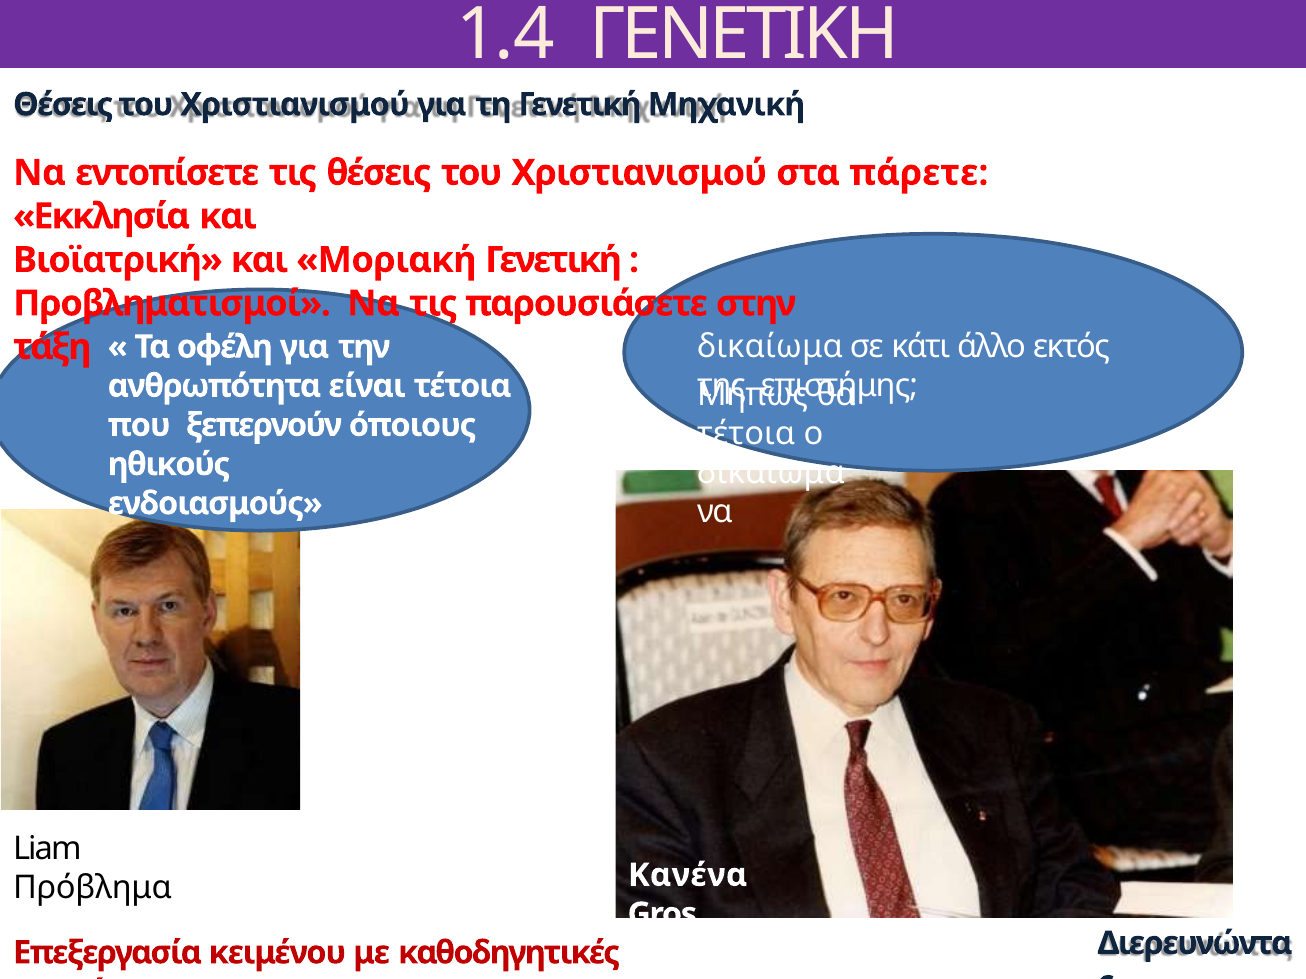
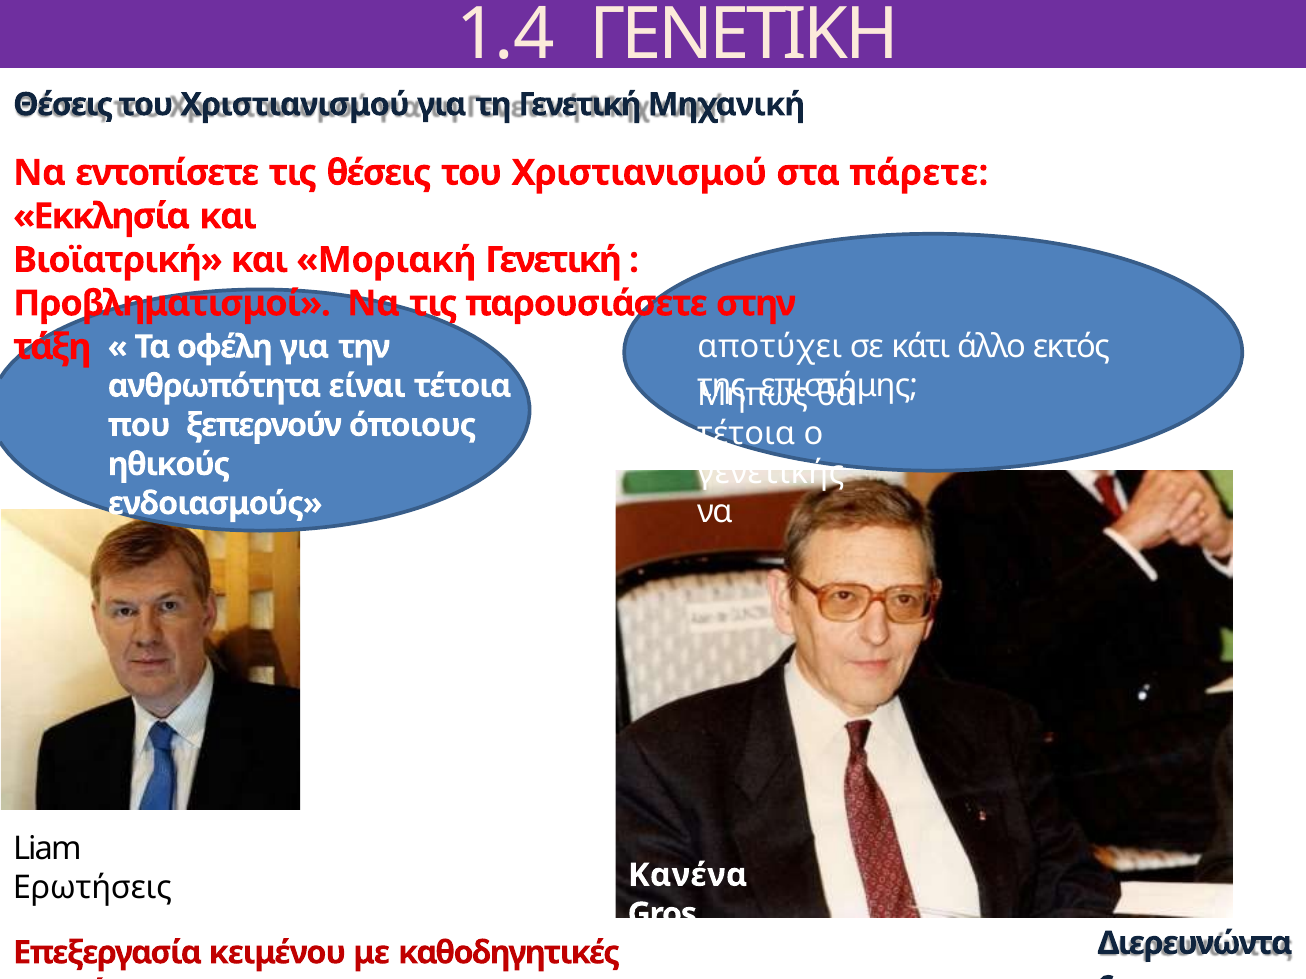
δικαίωμα at (770, 347): δικαίωμα -> αποτύχει
δικαίωμα at (771, 473): δικαίωμα -> γενετικής
Πρόβλημα at (92, 888): Πρόβλημα -> Ερωτήσεις
